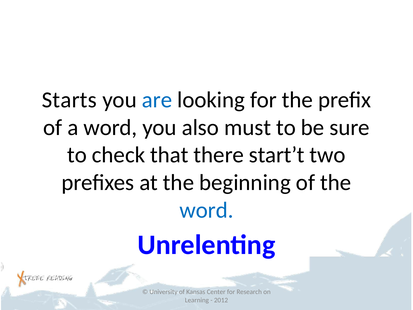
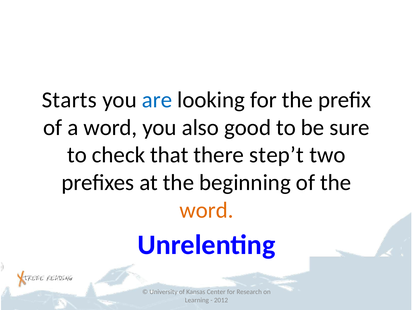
must: must -> good
start’t: start’t -> step’t
word at (207, 210) colour: blue -> orange
